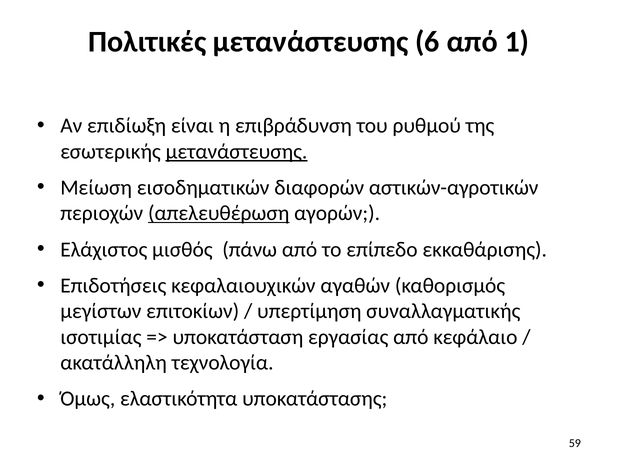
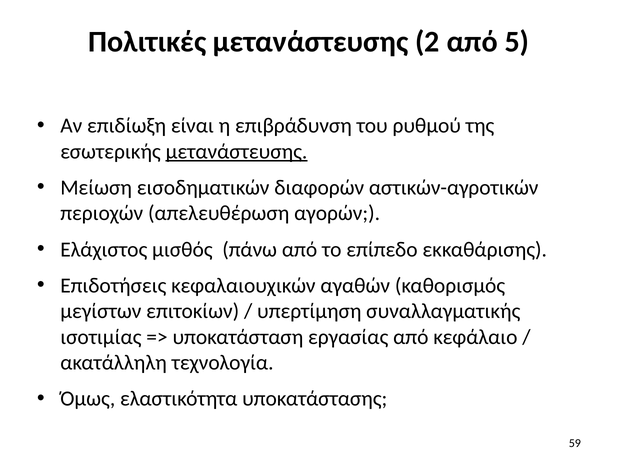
6: 6 -> 2
1: 1 -> 5
απελευθέρωση underline: present -> none
